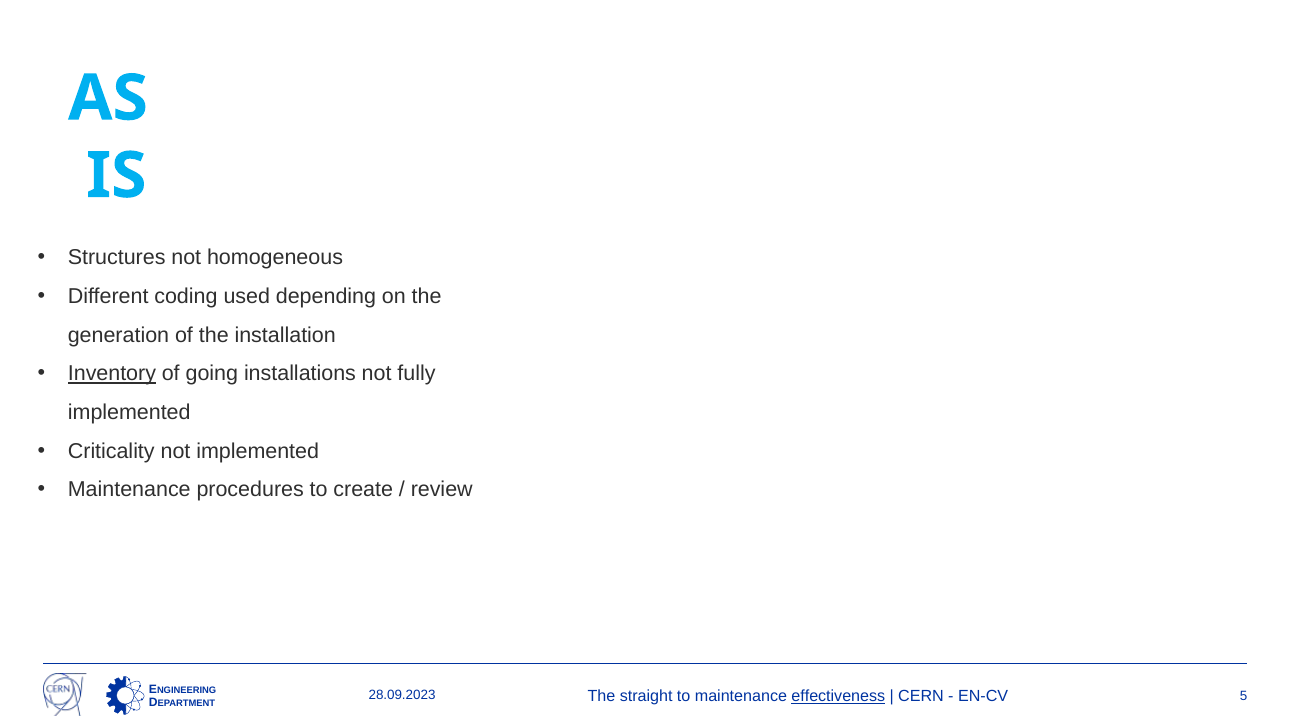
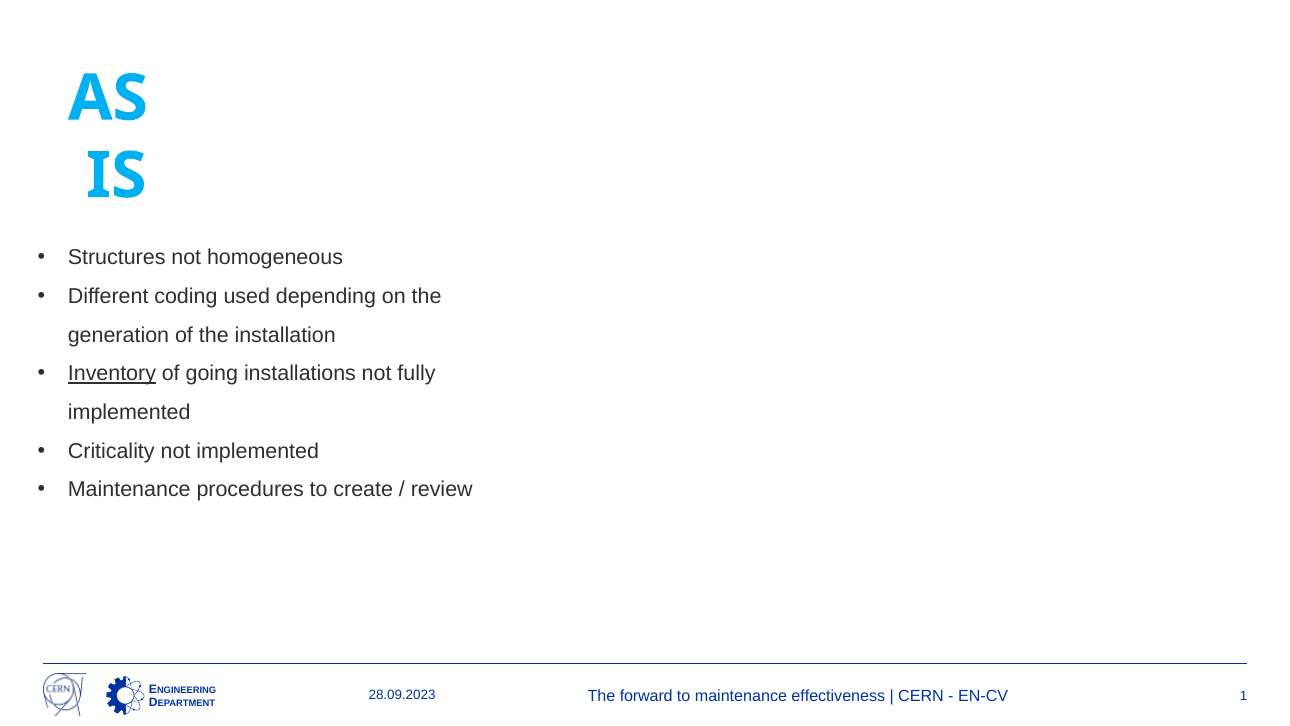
straight: straight -> forward
effectiveness underline: present -> none
5: 5 -> 1
